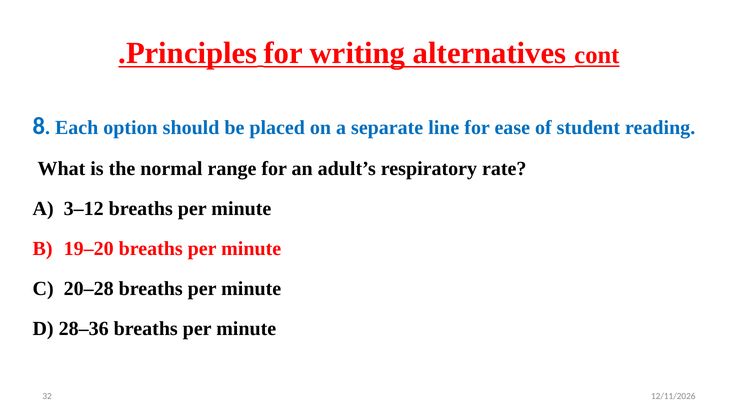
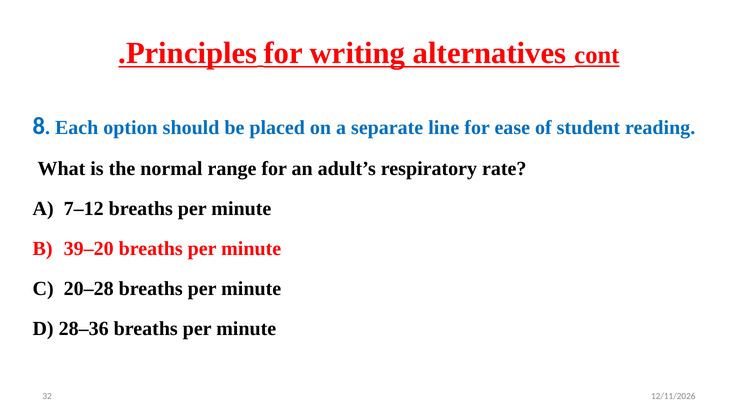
3–12: 3–12 -> 7–12
19–20: 19–20 -> 39–20
